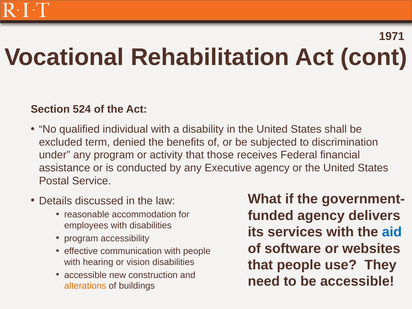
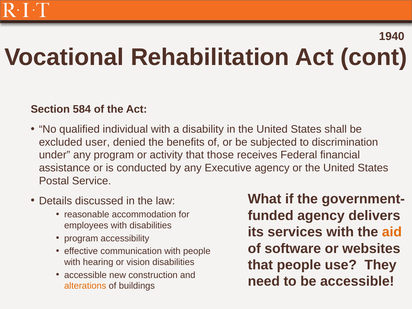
1971: 1971 -> 1940
524: 524 -> 584
term: term -> user
aid colour: blue -> orange
